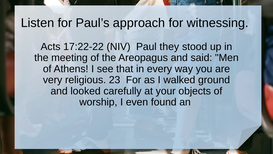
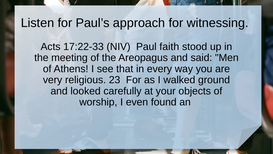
17:22-22: 17:22-22 -> 17:22-33
they: they -> faith
